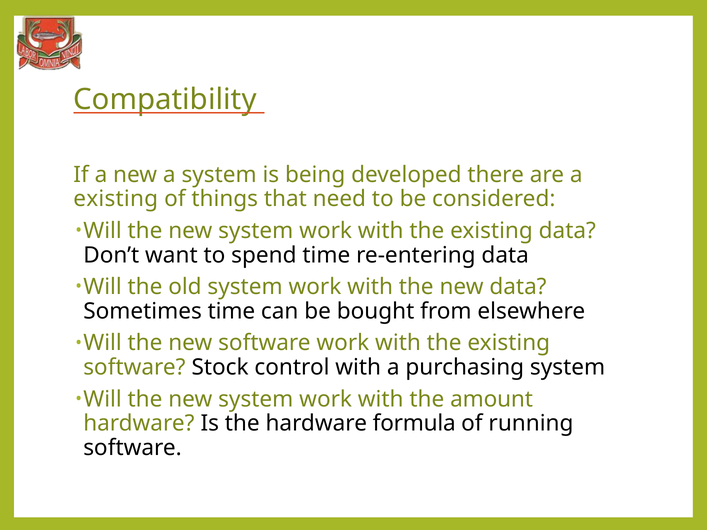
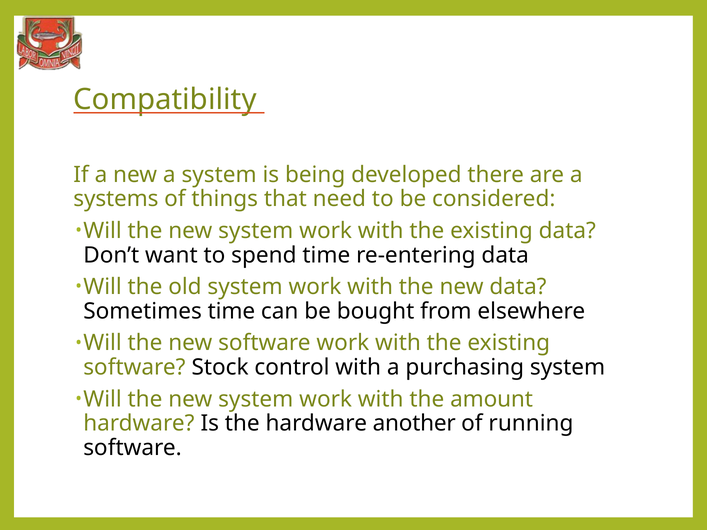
existing at (116, 199): existing -> systems
formula: formula -> another
